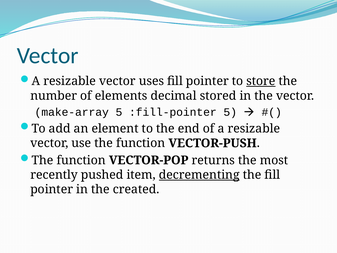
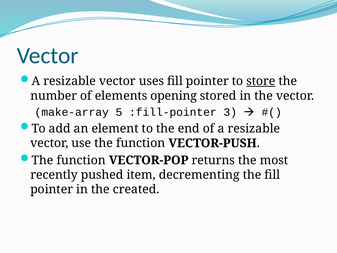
decimal: decimal -> opening
:fill-pointer 5: 5 -> 3
decrementing underline: present -> none
